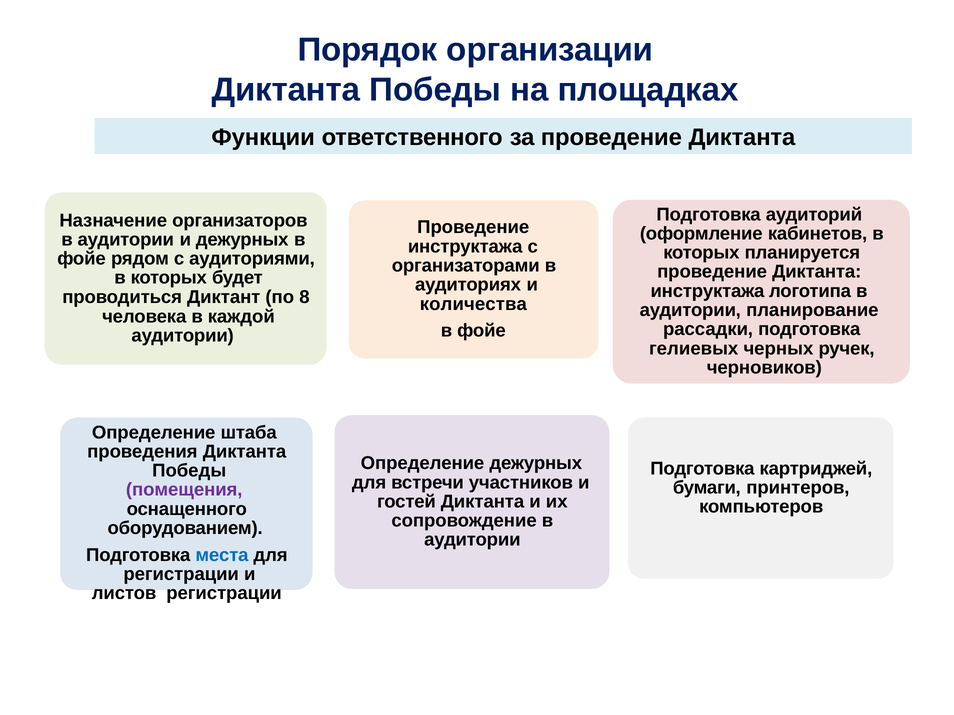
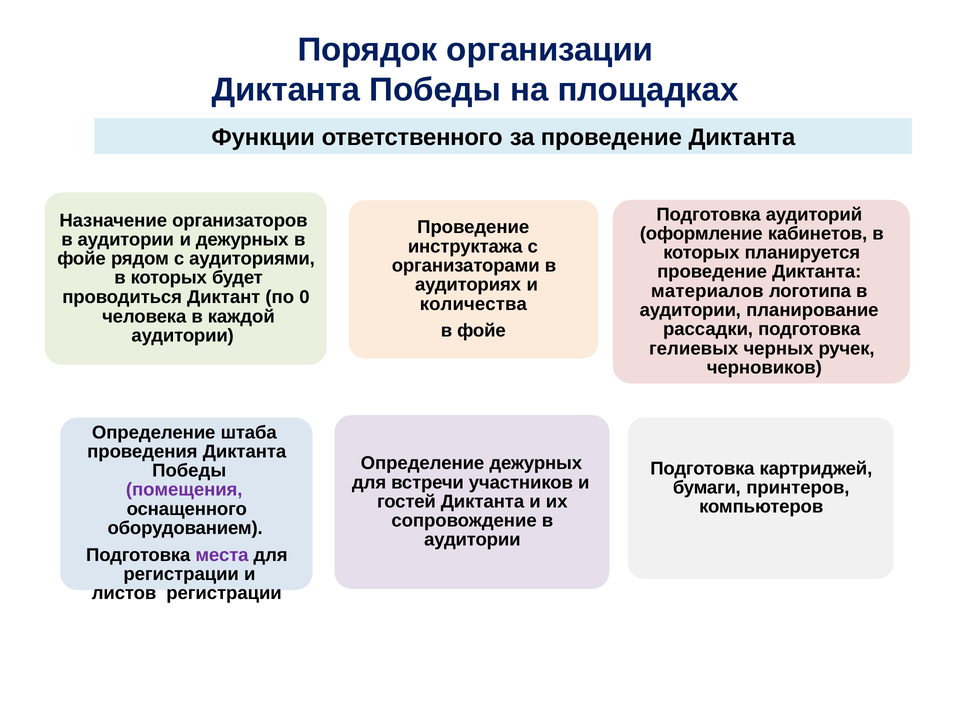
инструктажа at (707, 291): инструктажа -> материалов
8: 8 -> 0
места colour: blue -> purple
